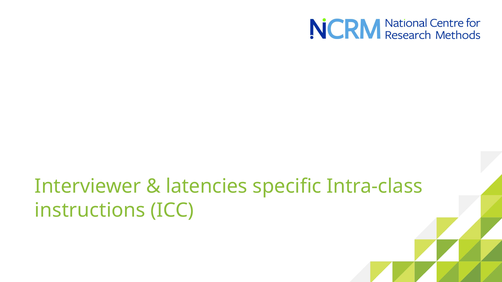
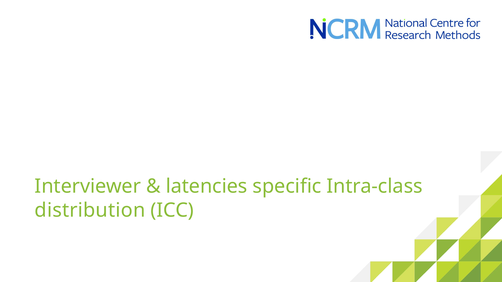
instructions: instructions -> distribution
